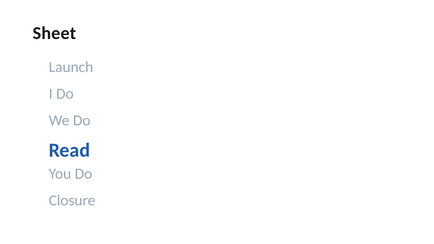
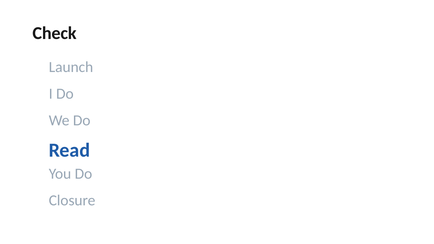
Sheet: Sheet -> Check
